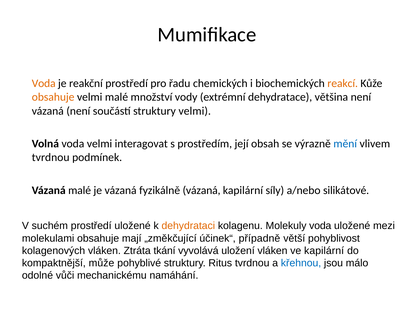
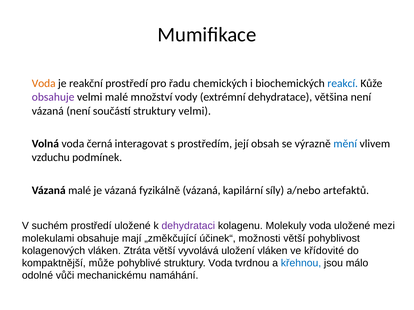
reakcí colour: orange -> blue
obsahuje at (53, 97) colour: orange -> purple
voda velmi: velmi -> černá
tvrdnou at (51, 158): tvrdnou -> vzduchu
silikátové: silikátové -> artefaktů
dehydrataci colour: orange -> purple
případně: případně -> možnosti
Ztráta tkání: tkání -> větší
ve kapilární: kapilární -> křídovité
struktury Ritus: Ritus -> Voda
